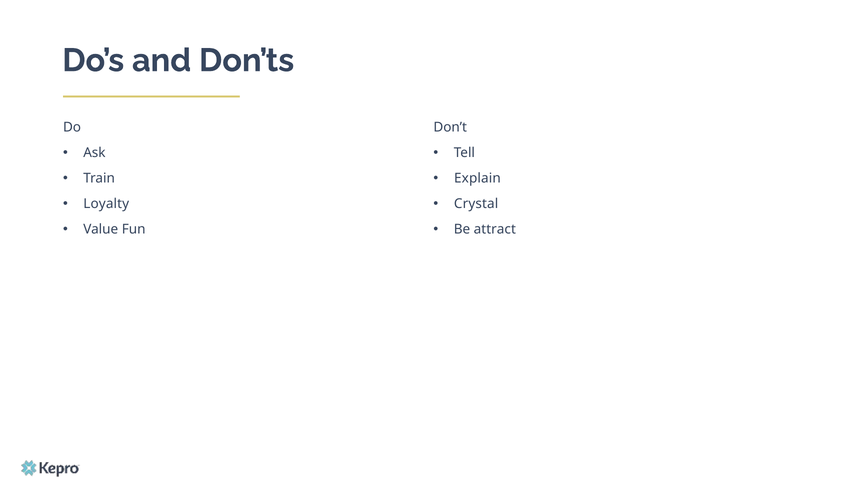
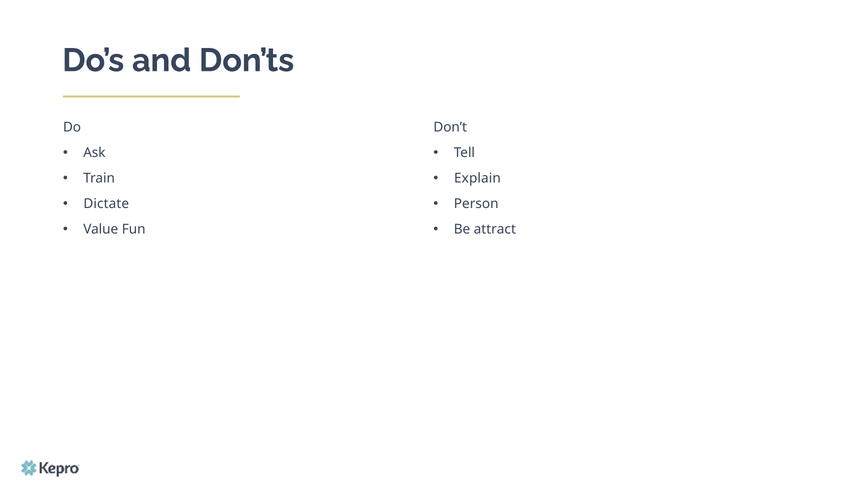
Loyalty: Loyalty -> Dictate
Crystal: Crystal -> Person
